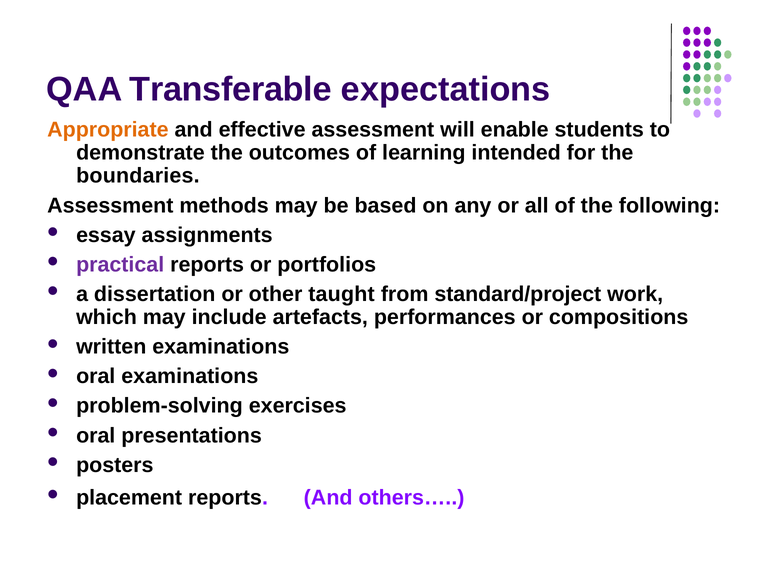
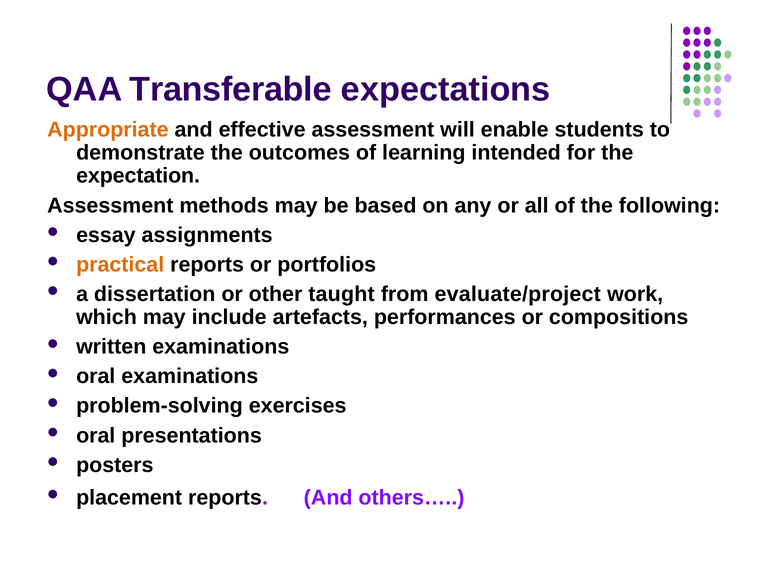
boundaries: boundaries -> expectation
practical colour: purple -> orange
standard/project: standard/project -> evaluate/project
